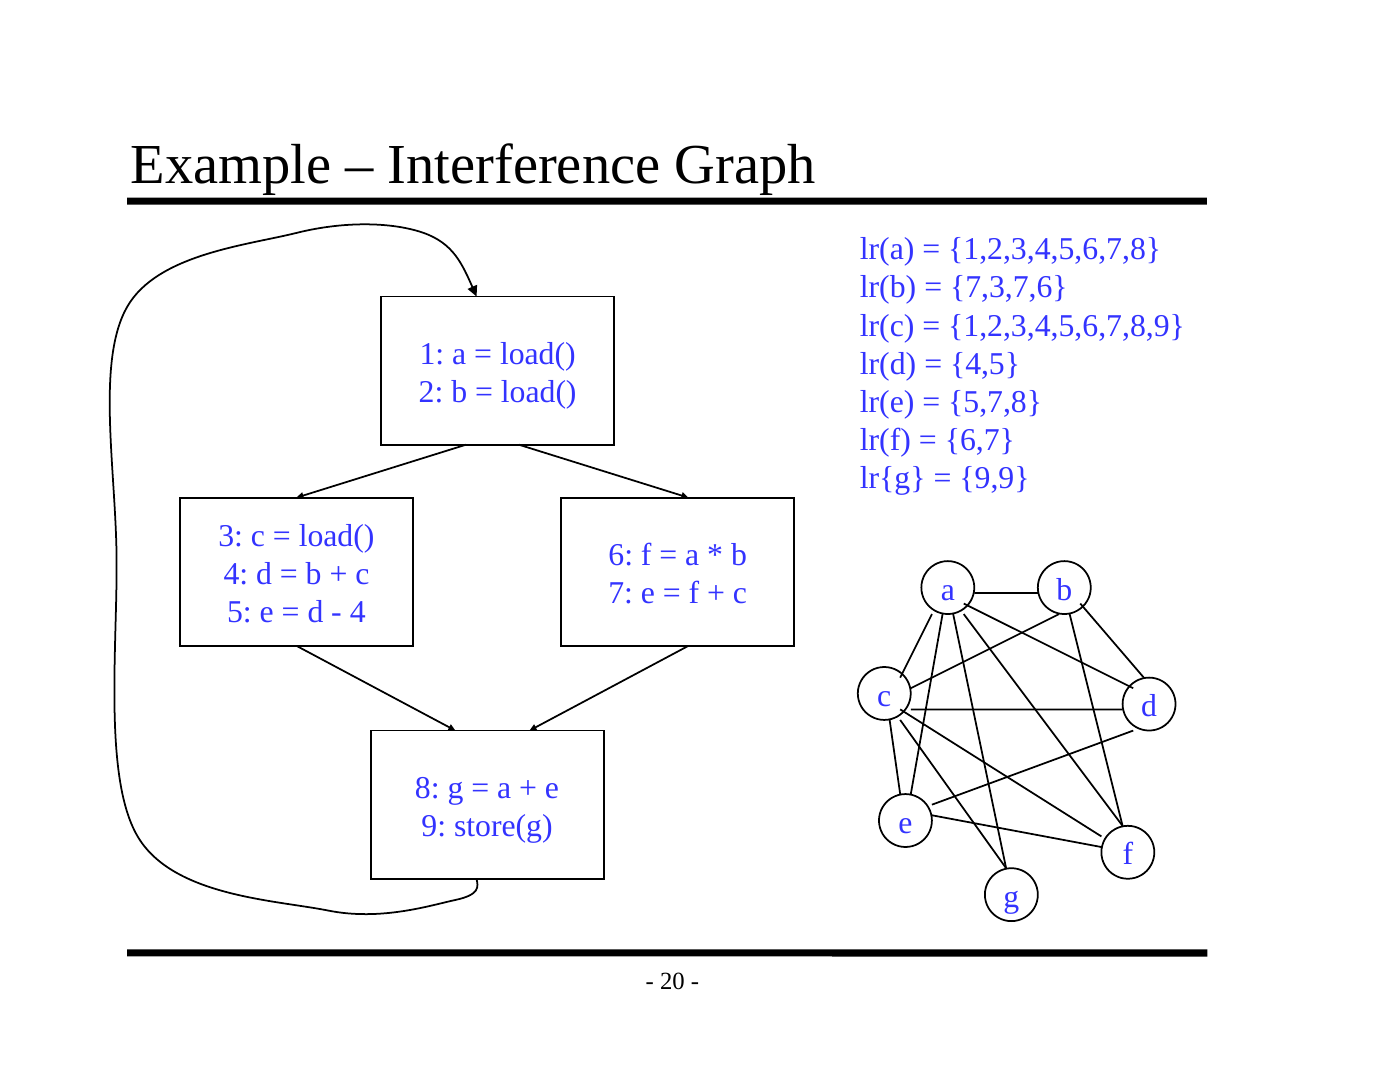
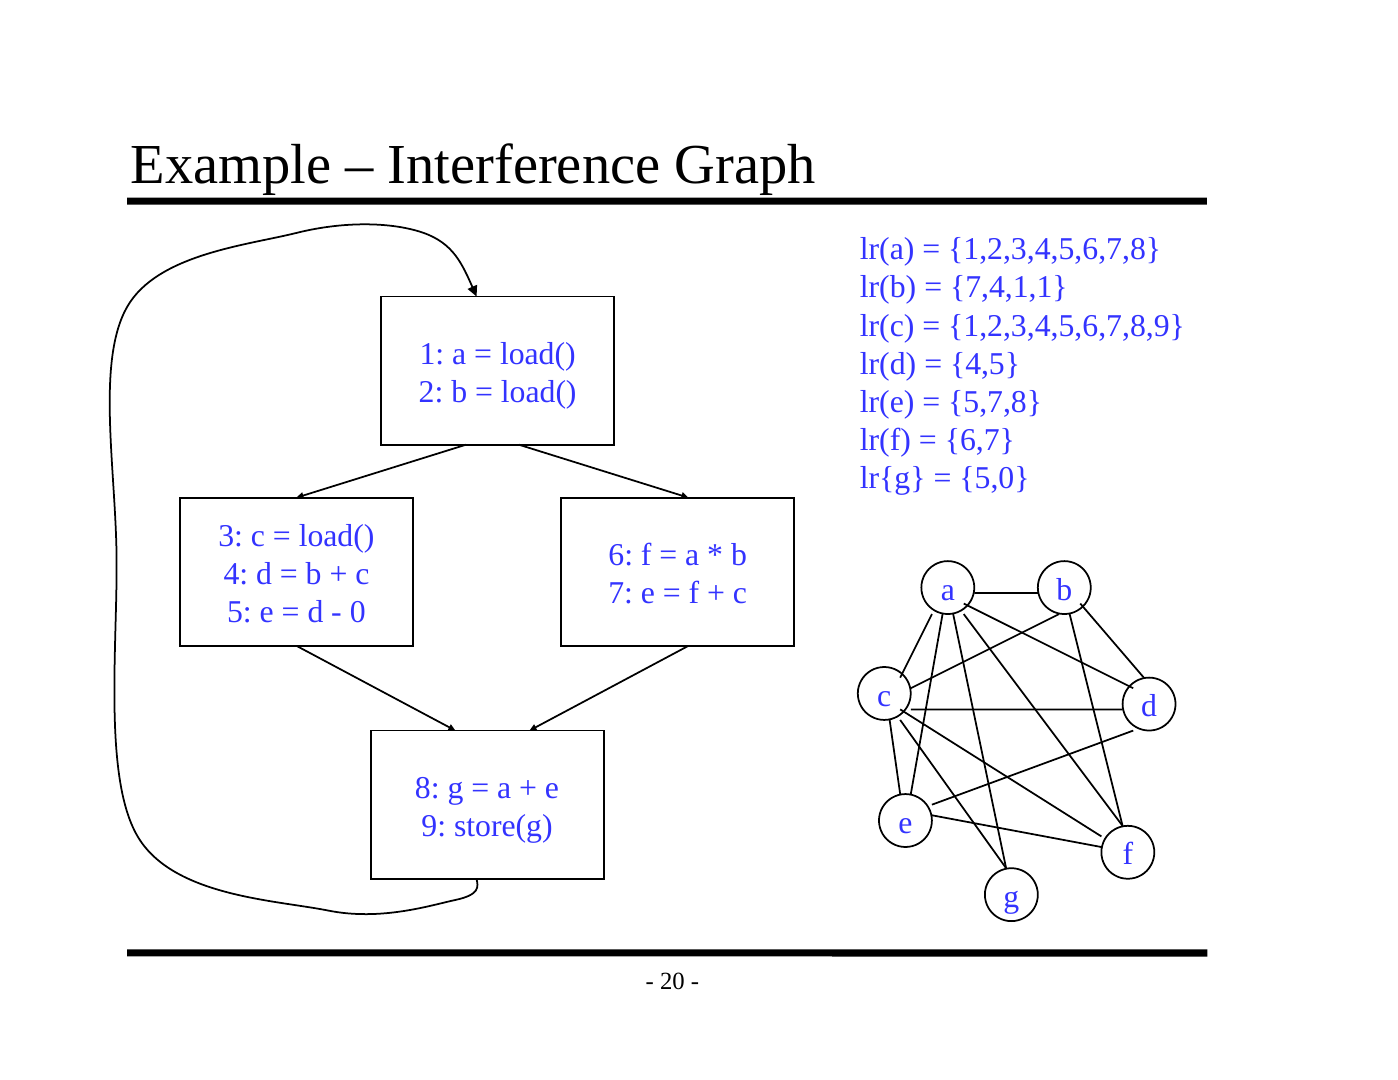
7,3,7,6: 7,3,7,6 -> 7,4,1,1
9,9: 9,9 -> 5,0
4 at (358, 612): 4 -> 0
